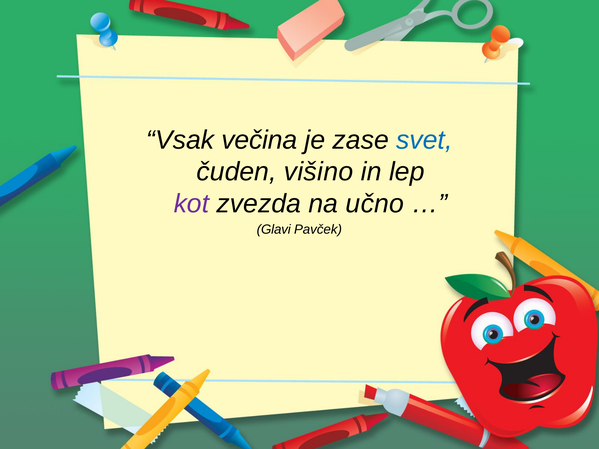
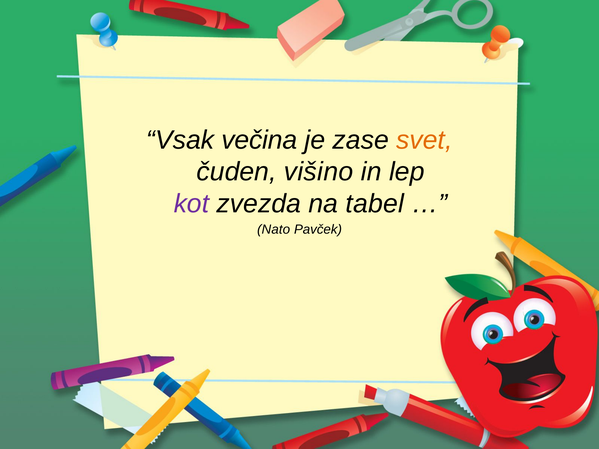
svet colour: blue -> orange
učno: učno -> tabel
Glavi: Glavi -> Nato
